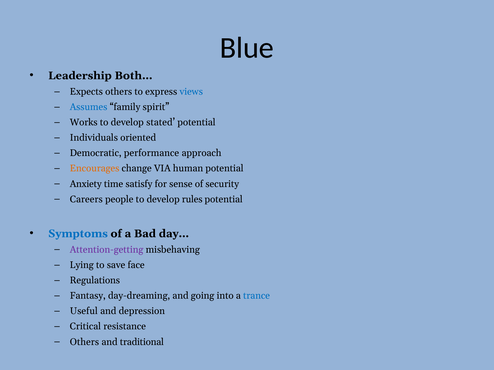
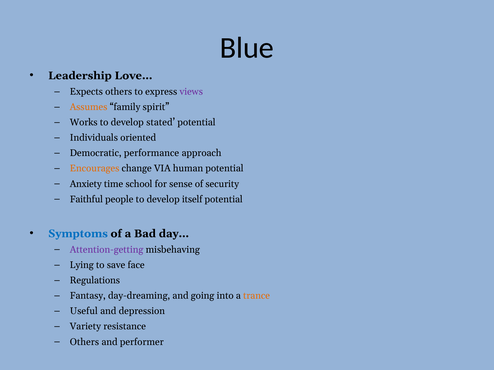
Both…: Both… -> Love…
views colour: blue -> purple
Assumes colour: blue -> orange
satisfy: satisfy -> school
Careers: Careers -> Faithful
rules: rules -> itself
trance colour: blue -> orange
Critical: Critical -> Variety
traditional: traditional -> performer
